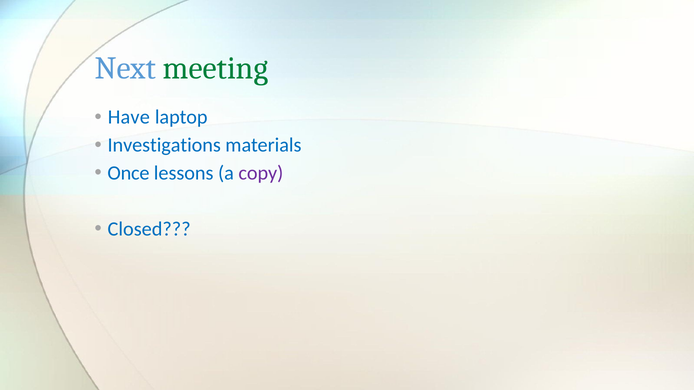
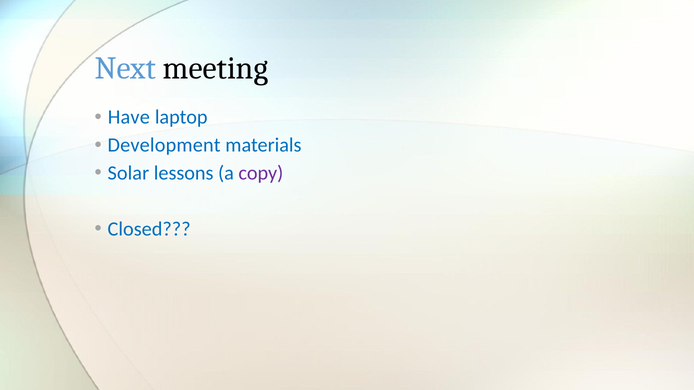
meeting colour: green -> black
Investigations: Investigations -> Development
Once: Once -> Solar
